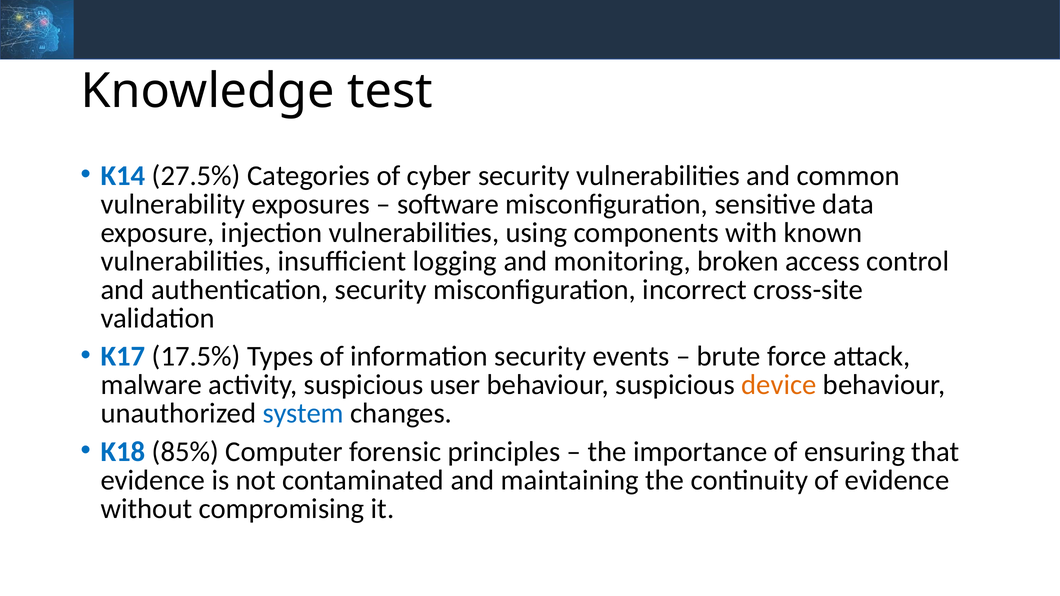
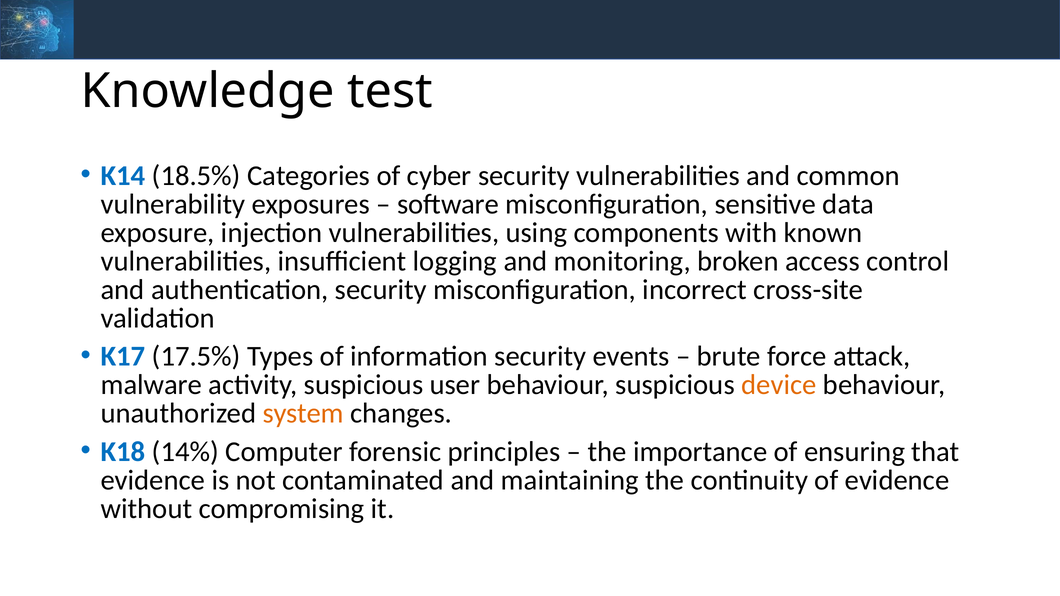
27.5%: 27.5% -> 18.5%
system colour: blue -> orange
85%: 85% -> 14%
